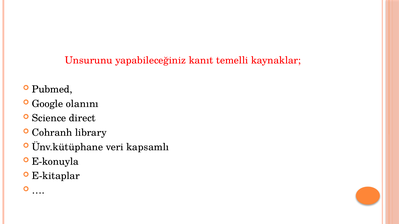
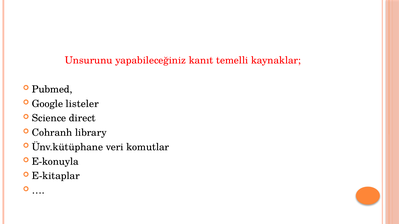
olanını: olanını -> listeler
kapsamlı: kapsamlı -> komutlar
